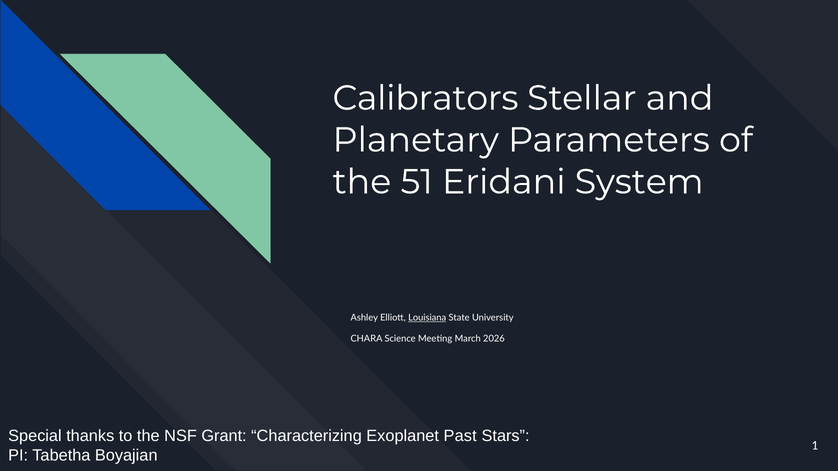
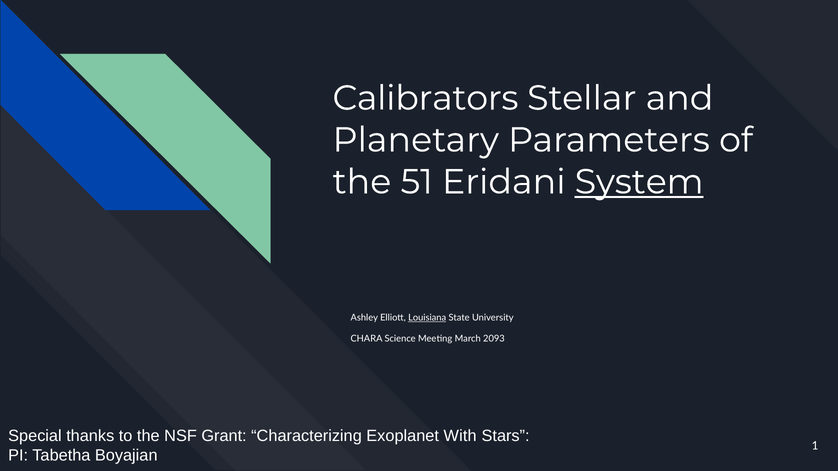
System underline: none -> present
2026: 2026 -> 2093
Past: Past -> With
